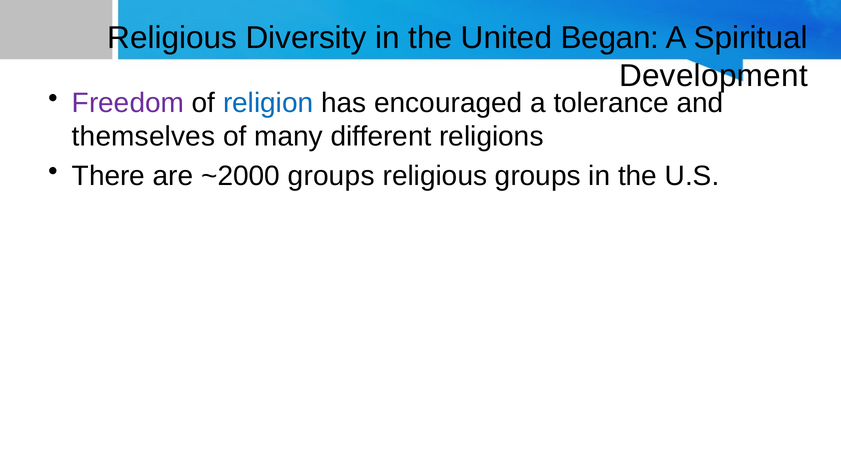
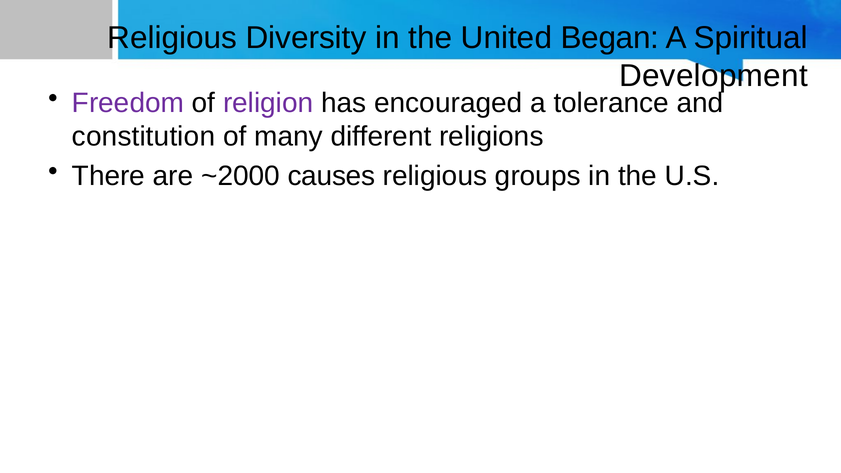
religion colour: blue -> purple
themselves: themselves -> constitution
~2000 groups: groups -> causes
